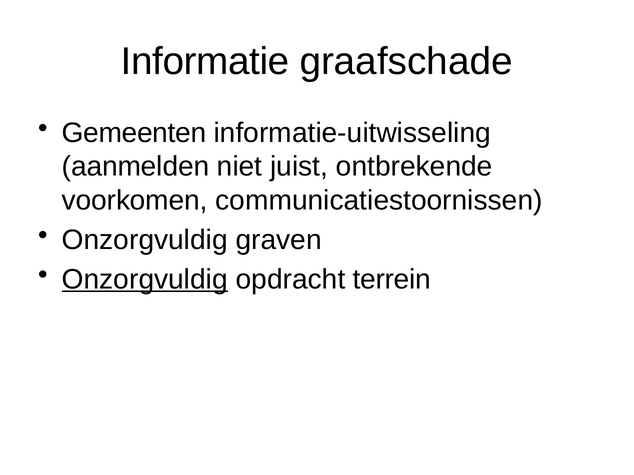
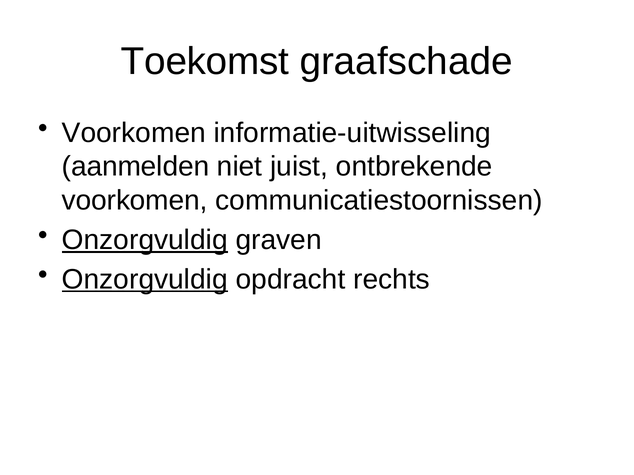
Informatie: Informatie -> Toekomst
Gemeenten at (134, 133): Gemeenten -> Voorkomen
Onzorgvuldig at (145, 240) underline: none -> present
terrein: terrein -> rechts
